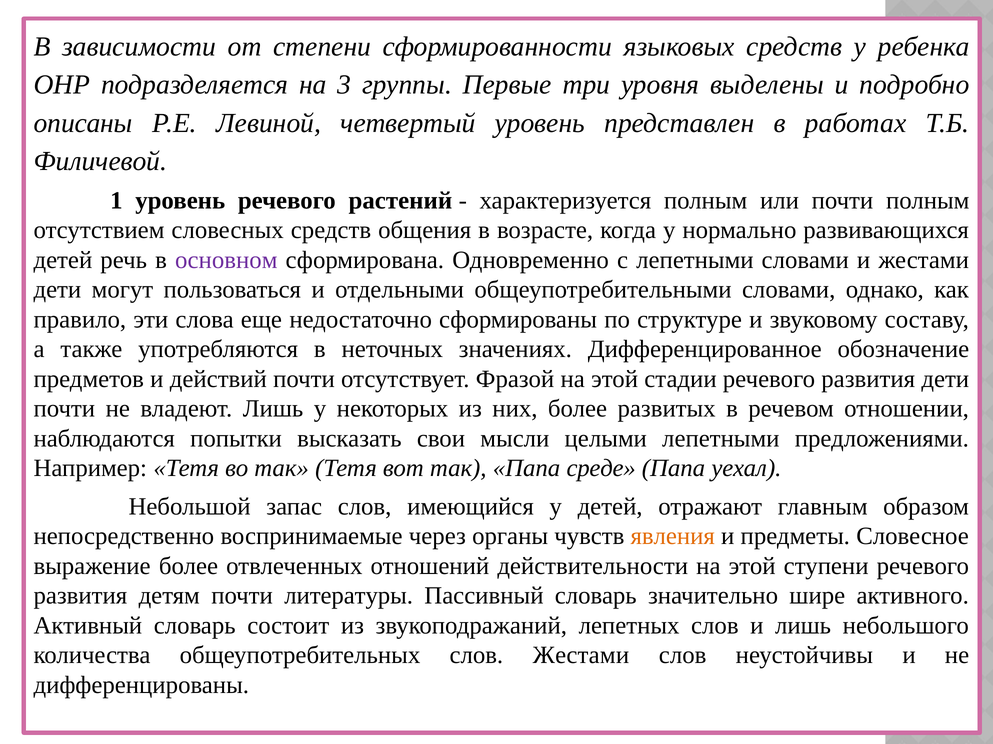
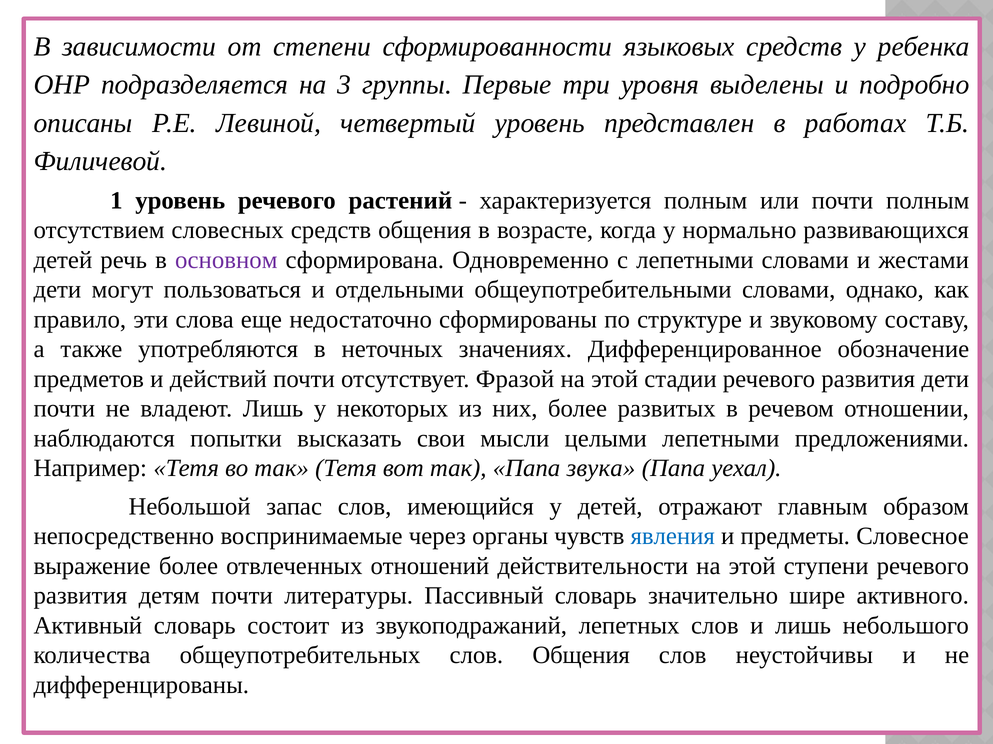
среде: среде -> звука
явления colour: orange -> blue
слов Жестами: Жестами -> Общения
